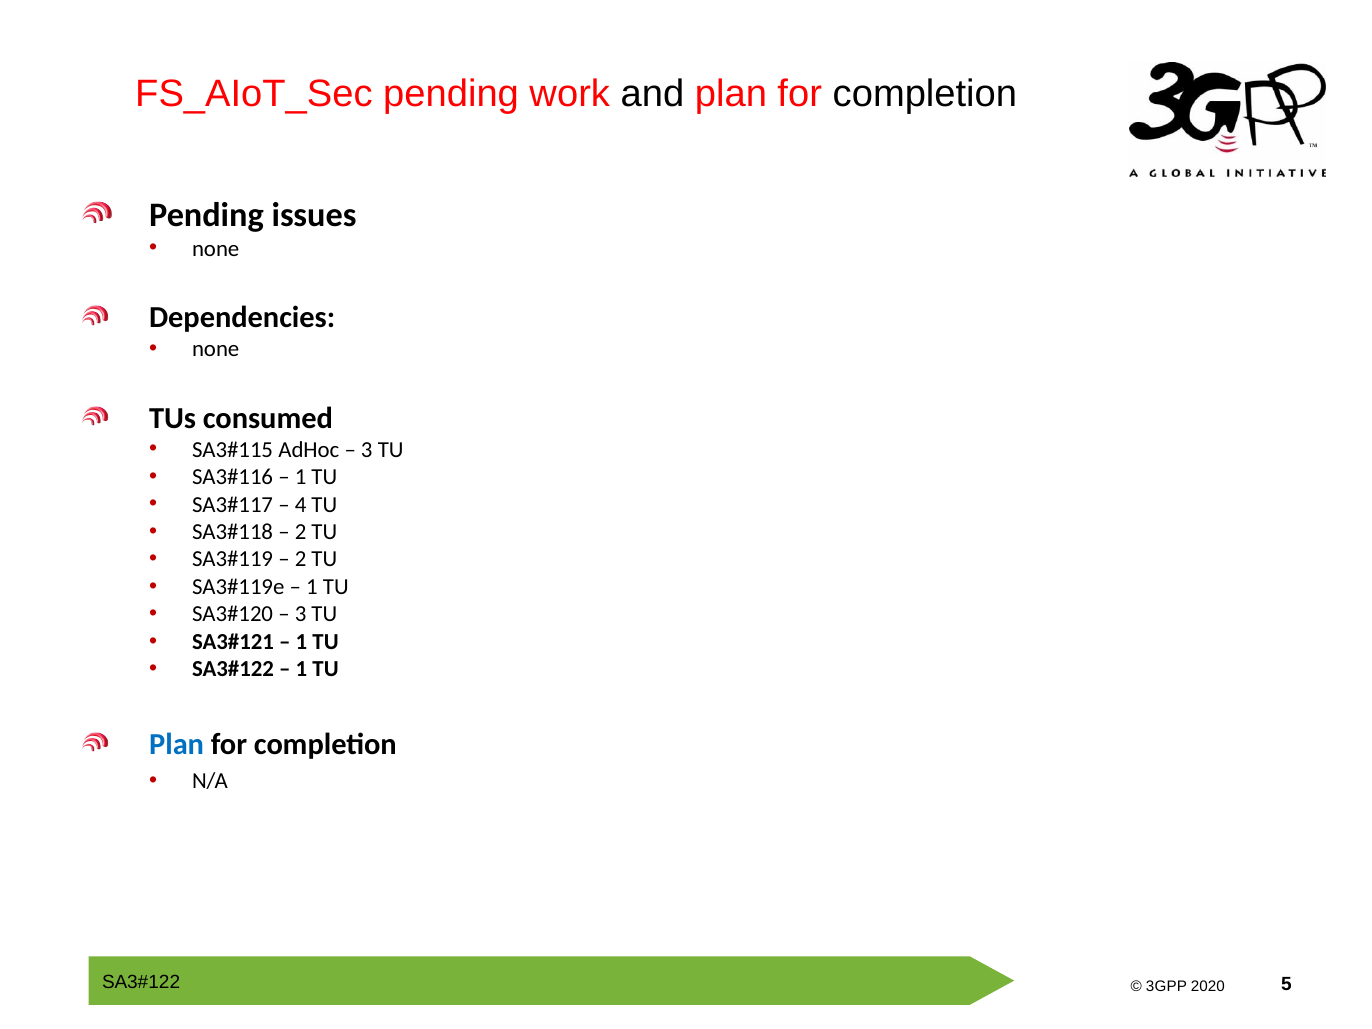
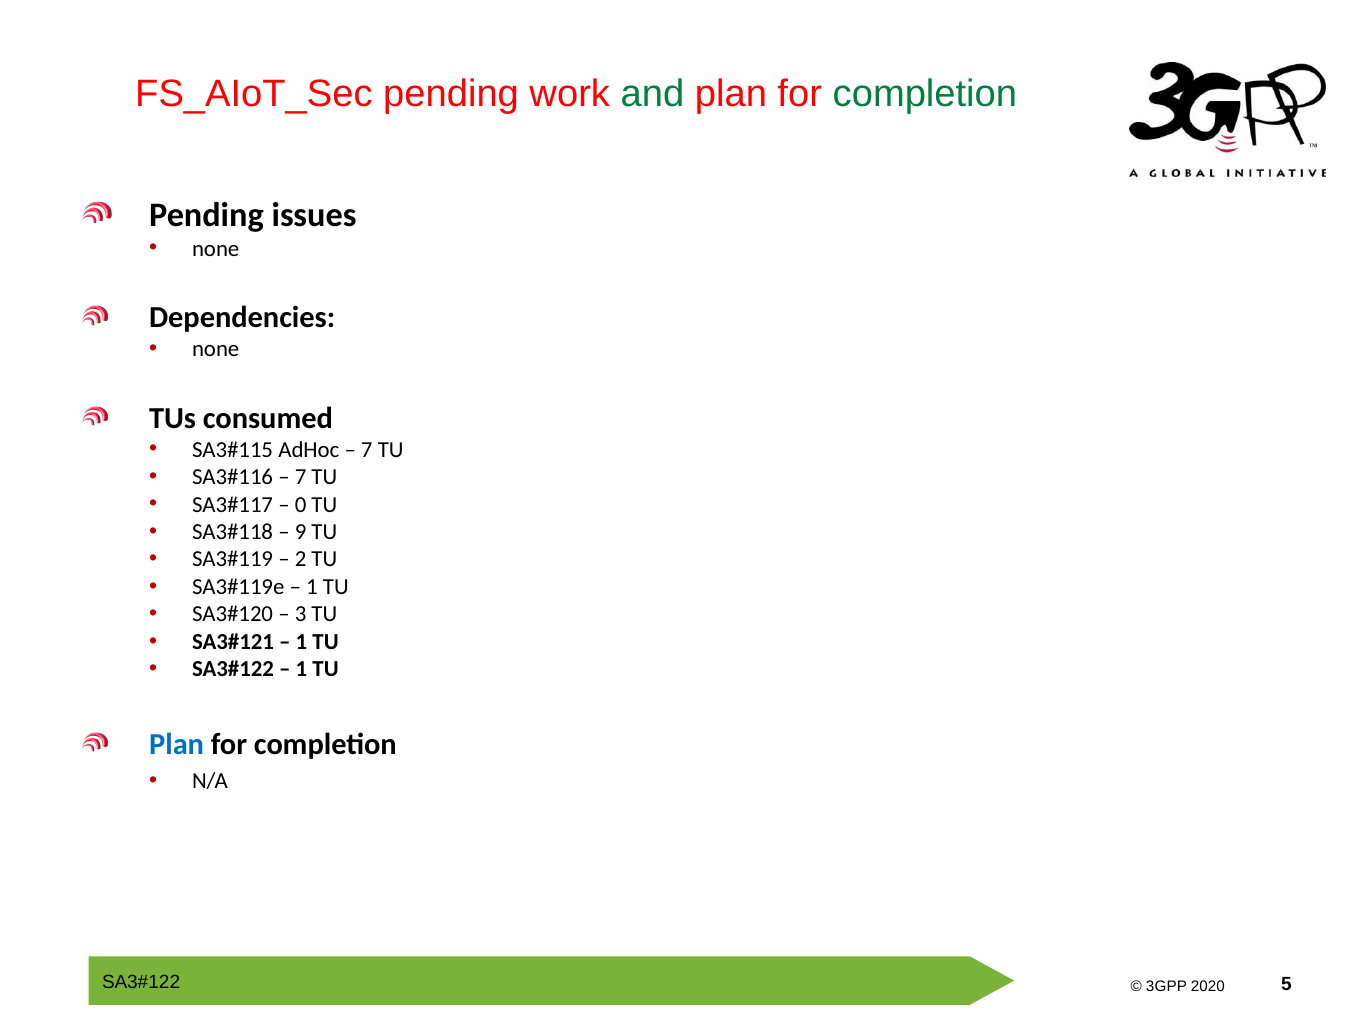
and colour: black -> green
completion at (925, 94) colour: black -> green
3 at (367, 450): 3 -> 7
1 at (301, 477): 1 -> 7
4: 4 -> 0
2 at (301, 532): 2 -> 9
